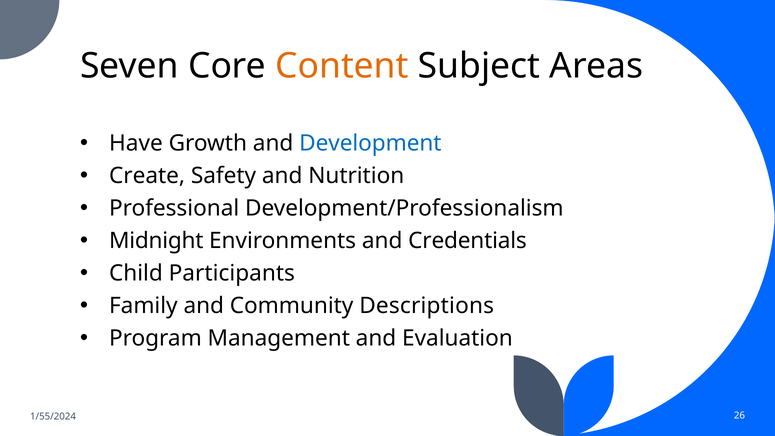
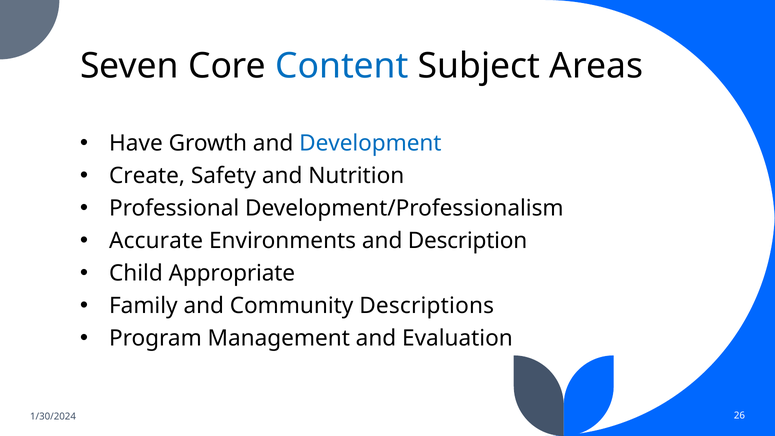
Content colour: orange -> blue
Midnight: Midnight -> Accurate
Credentials: Credentials -> Description
Participants: Participants -> Appropriate
1/55/2024: 1/55/2024 -> 1/30/2024
